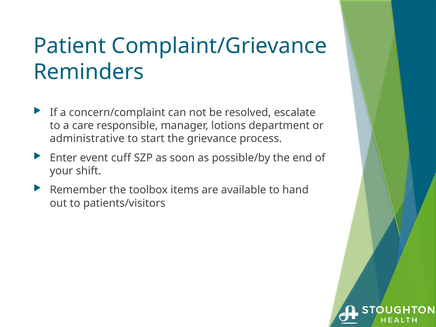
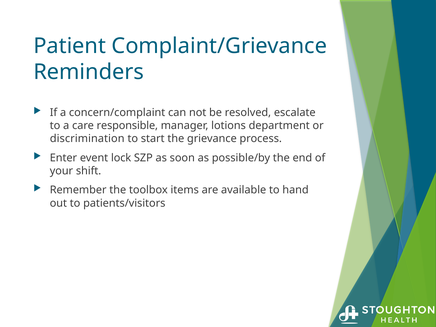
administrative: administrative -> discrimination
cuff: cuff -> lock
